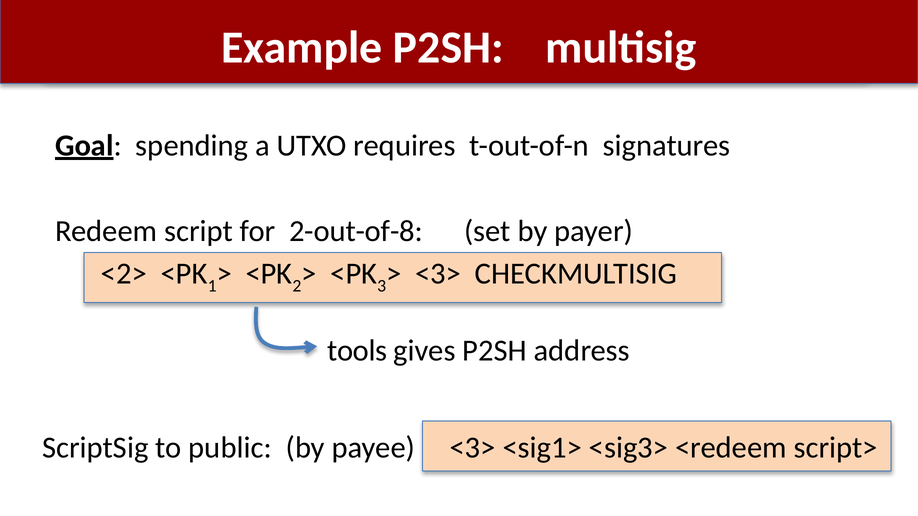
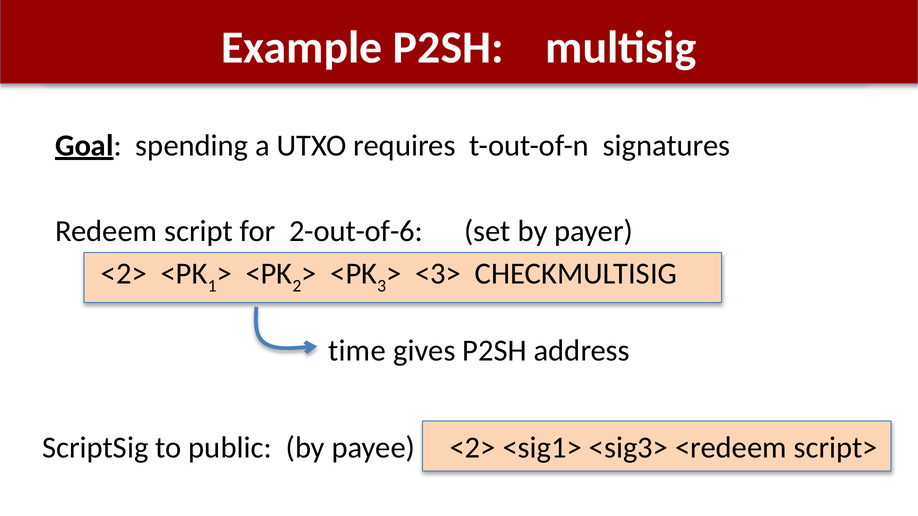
2-out-of-8: 2-out-of-8 -> 2-out-of-6
tools: tools -> time
payee <3>: <3> -> <2>
